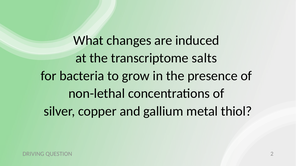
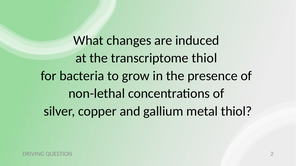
transcriptome salts: salts -> thiol
